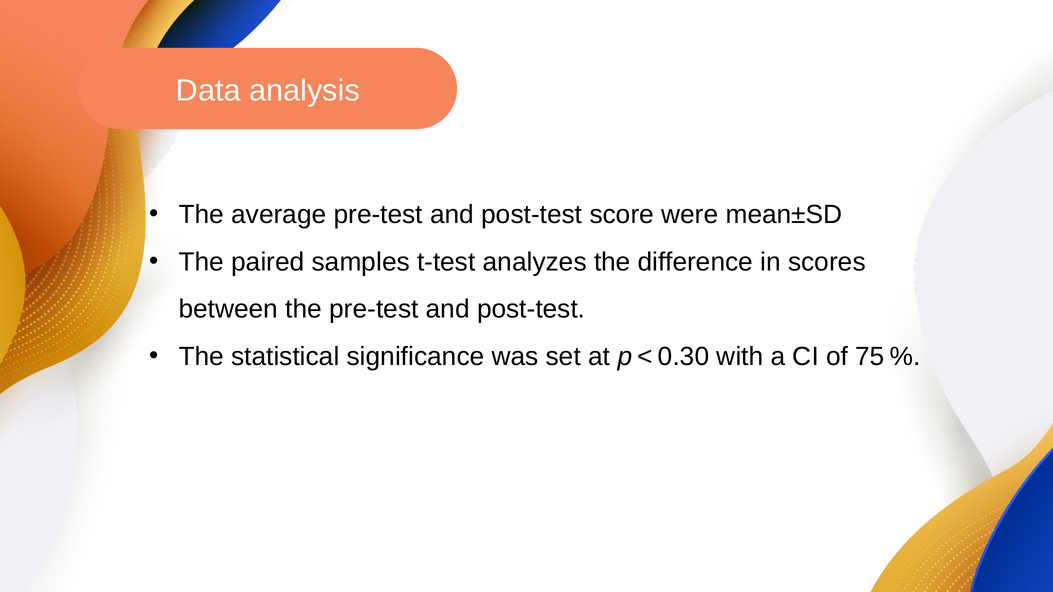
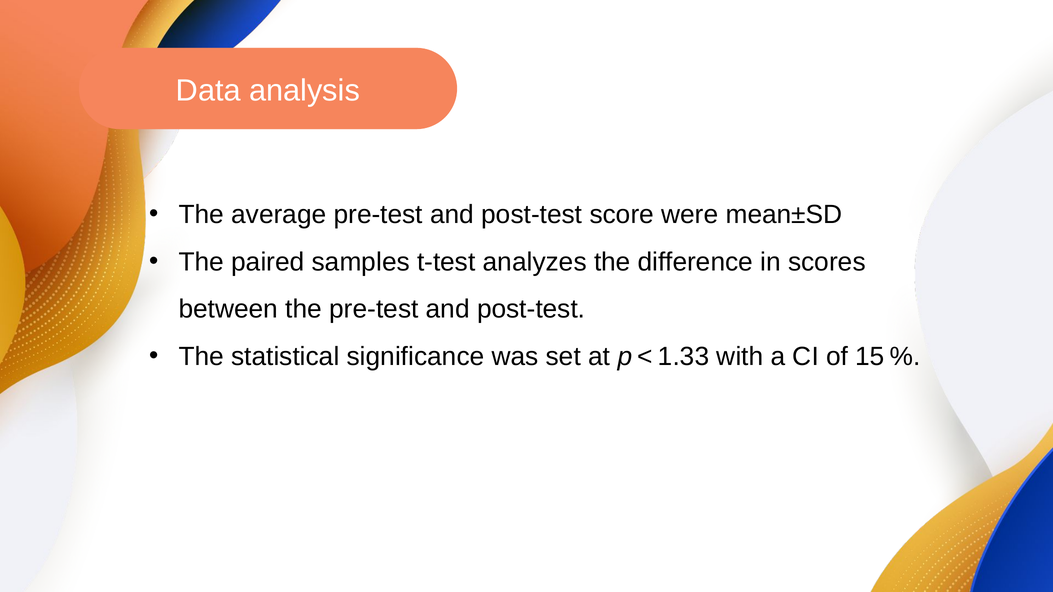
0.30: 0.30 -> 1.33
75: 75 -> 15
